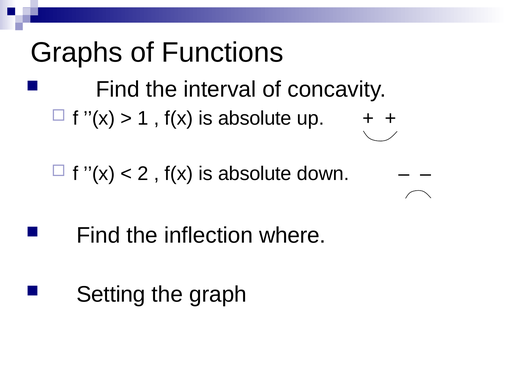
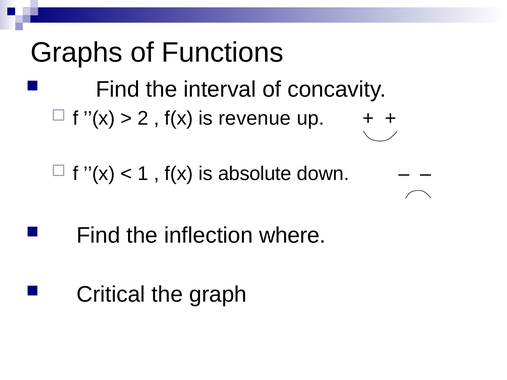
1: 1 -> 2
absolute at (255, 119): absolute -> revenue
2: 2 -> 1
Setting: Setting -> Critical
